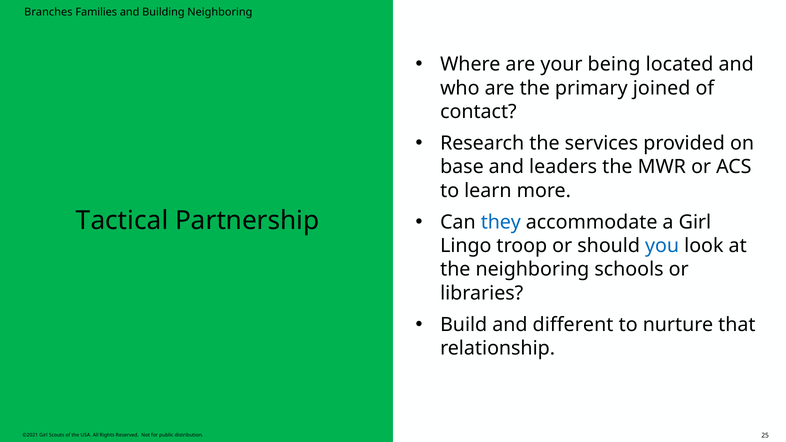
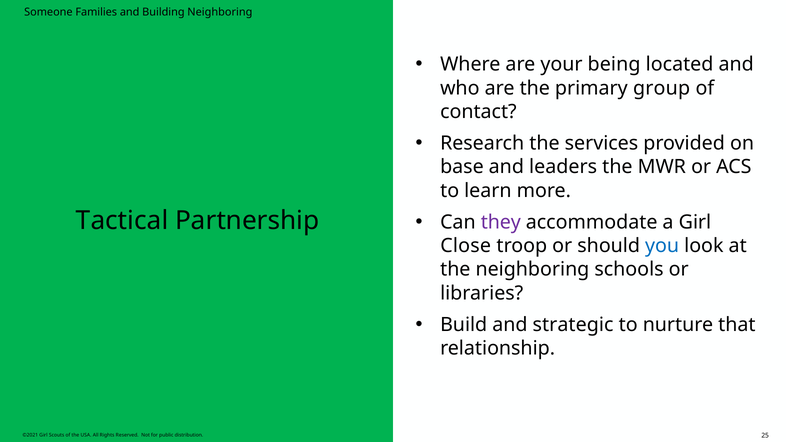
Branches: Branches -> Someone
joined: joined -> group
they colour: blue -> purple
Lingo: Lingo -> Close
different: different -> strategic
